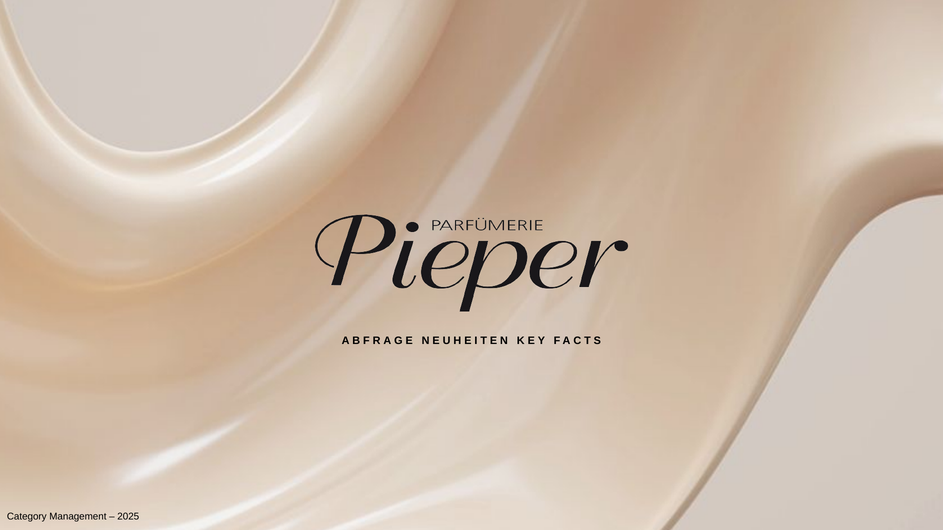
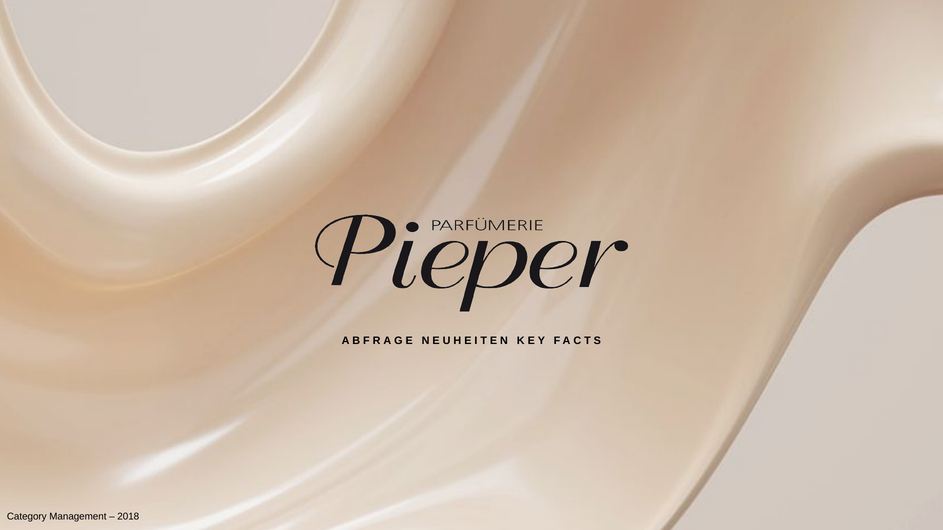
2025: 2025 -> 2018
